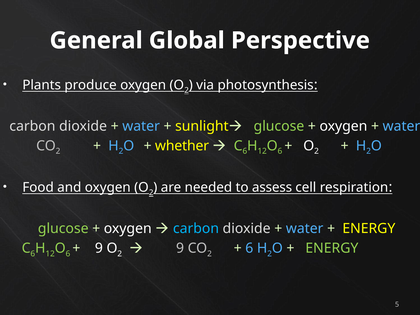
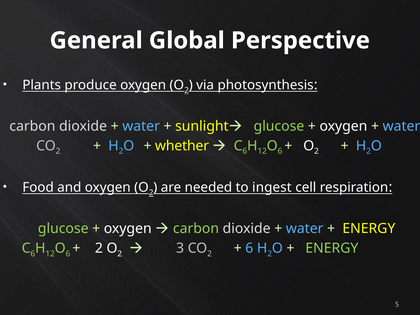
assess: assess -> ingest
carbon at (196, 229) colour: light blue -> light green
9 at (99, 248): 9 -> 2
9 at (180, 248): 9 -> 3
